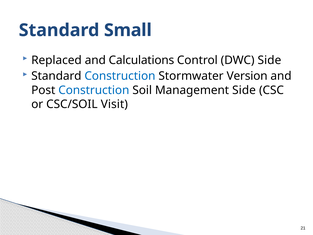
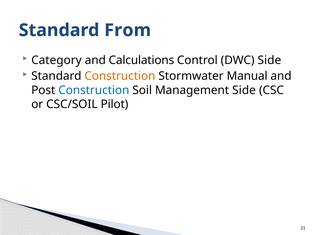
Small: Small -> From
Replaced: Replaced -> Category
Construction at (120, 76) colour: blue -> orange
Version: Version -> Manual
Visit: Visit -> Pilot
